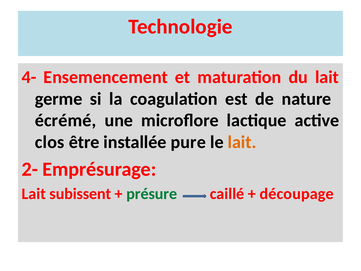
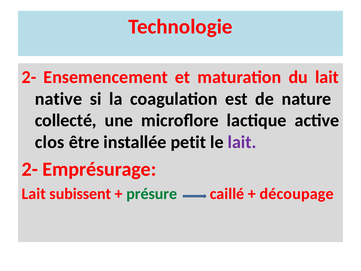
4- at (29, 77): 4- -> 2-
germe: germe -> native
écrémé: écrémé -> collecté
pure: pure -> petit
lait at (242, 142) colour: orange -> purple
